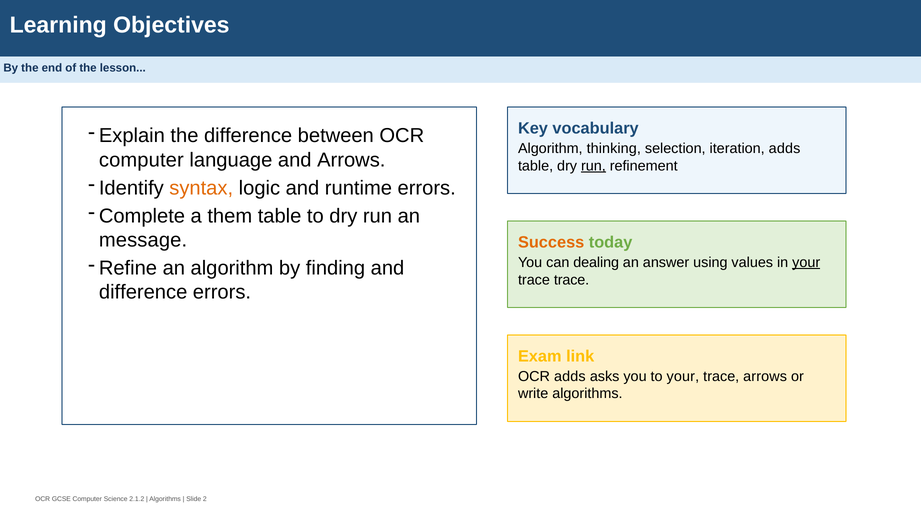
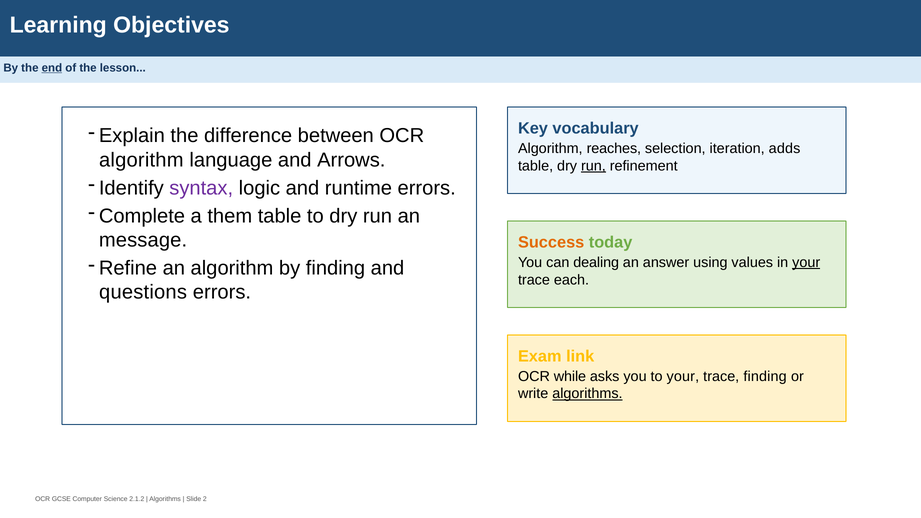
end underline: none -> present
thinking: thinking -> reaches
computer at (141, 160): computer -> algorithm
syntax colour: orange -> purple
trace trace: trace -> each
difference at (143, 292): difference -> questions
OCR adds: adds -> while
trace arrows: arrows -> finding
algorithms at (587, 394) underline: none -> present
